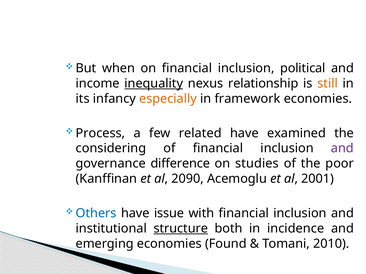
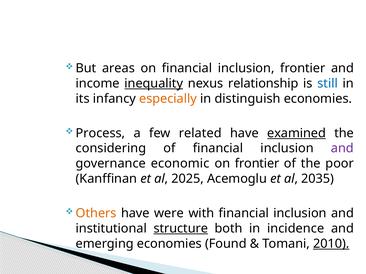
when: when -> areas
inclusion political: political -> frontier
still colour: orange -> blue
framework: framework -> distinguish
examined underline: none -> present
difference: difference -> economic
on studies: studies -> frontier
2090: 2090 -> 2025
2001: 2001 -> 2035
Others colour: blue -> orange
issue: issue -> were
2010 underline: none -> present
